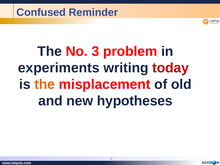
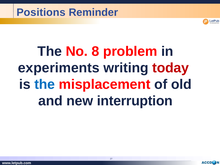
Confused: Confused -> Positions
3: 3 -> 8
the at (45, 84) colour: orange -> blue
hypotheses: hypotheses -> interruption
